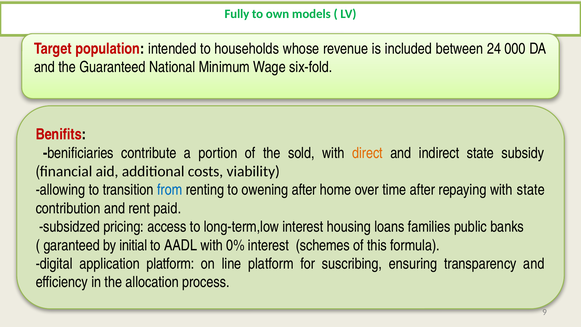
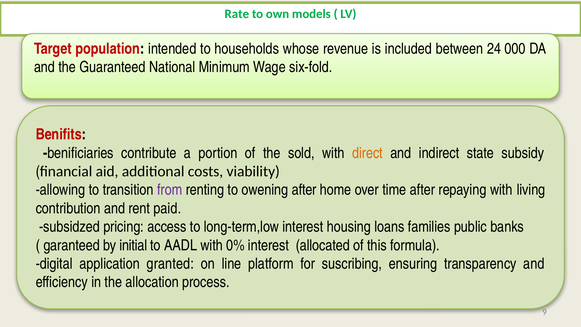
Fully: Fully -> Rate
from colour: blue -> purple
with state: state -> living
schemes: schemes -> allocated
application platform: platform -> granted
